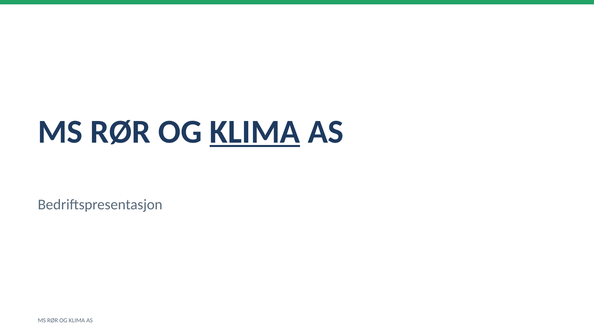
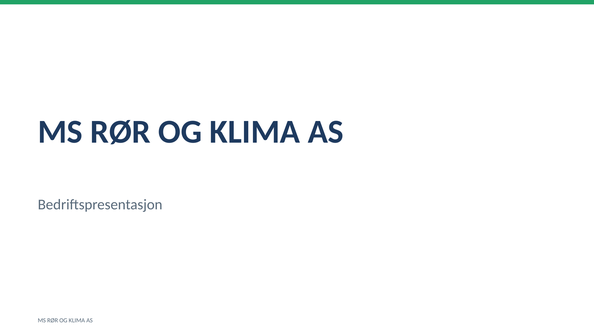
KLIMA at (255, 132) underline: present -> none
